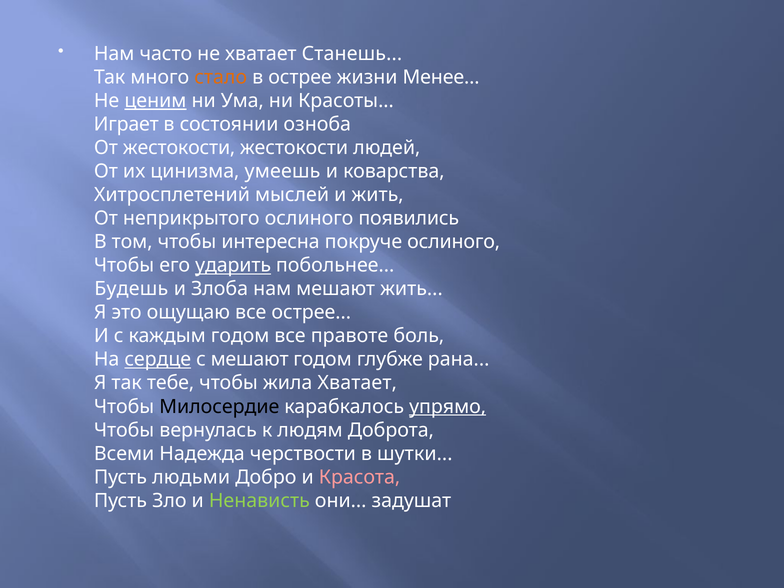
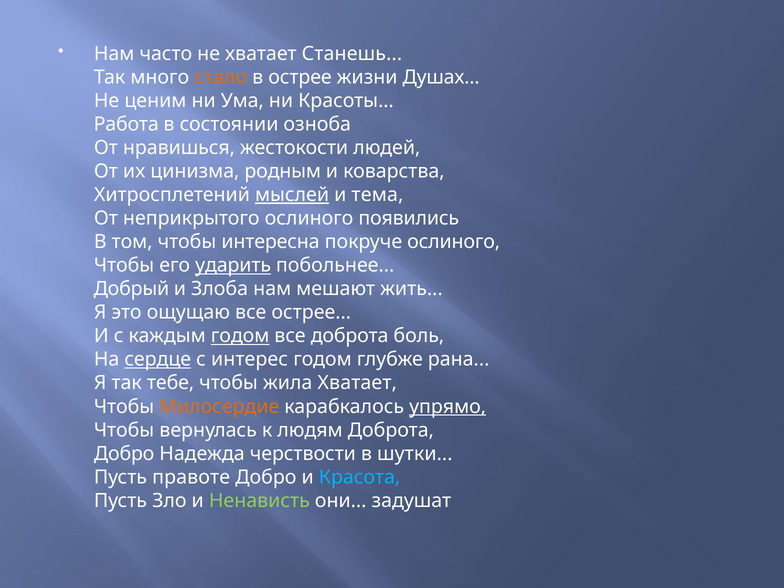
Менее: Менее -> Душах
ценим underline: present -> none
Играет: Играет -> Работа
От жестокости: жестокости -> нравишься
умеешь: умеешь -> родным
мыслей underline: none -> present
и жить: жить -> тема
Будешь: Будешь -> Добрый
годом at (240, 336) underline: none -> present
все правоте: правоте -> доброта
с мешают: мешают -> интерес
Милосердие colour: black -> orange
Всеми at (124, 454): Всеми -> Добро
людьми: людьми -> правоте
Красота colour: pink -> light blue
